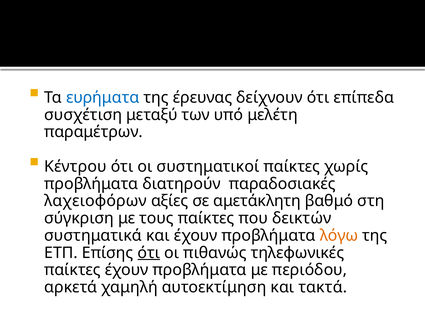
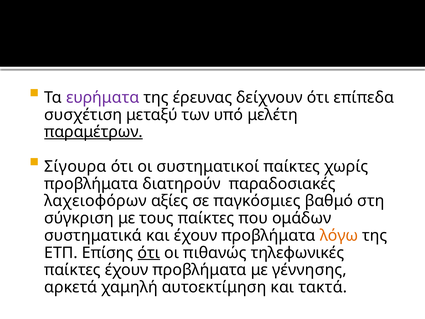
ευρήματα colour: blue -> purple
παραμέτρων underline: none -> present
Κέντρου: Κέντρου -> Σίγουρα
αμετάκλητη: αμετάκλητη -> παγκόσμιες
δεικτών: δεικτών -> ομάδων
περιόδου: περιόδου -> γέννησης
